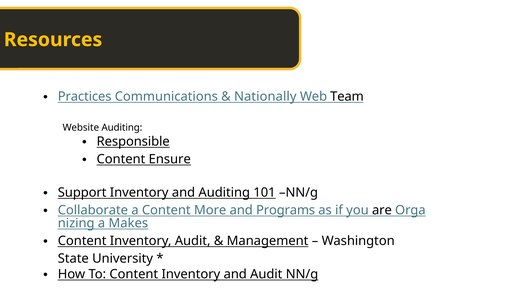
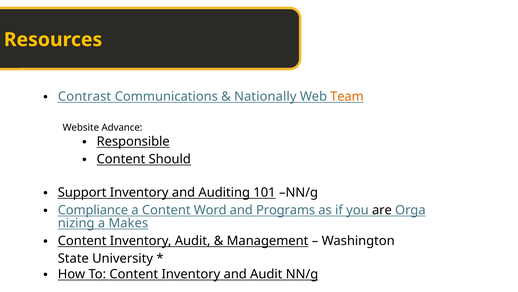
Practices: Practices -> Contrast
Team colour: black -> orange
Website Auditing: Auditing -> Advance
Ensure: Ensure -> Should
Collaborate: Collaborate -> Compliance
More: More -> Word
